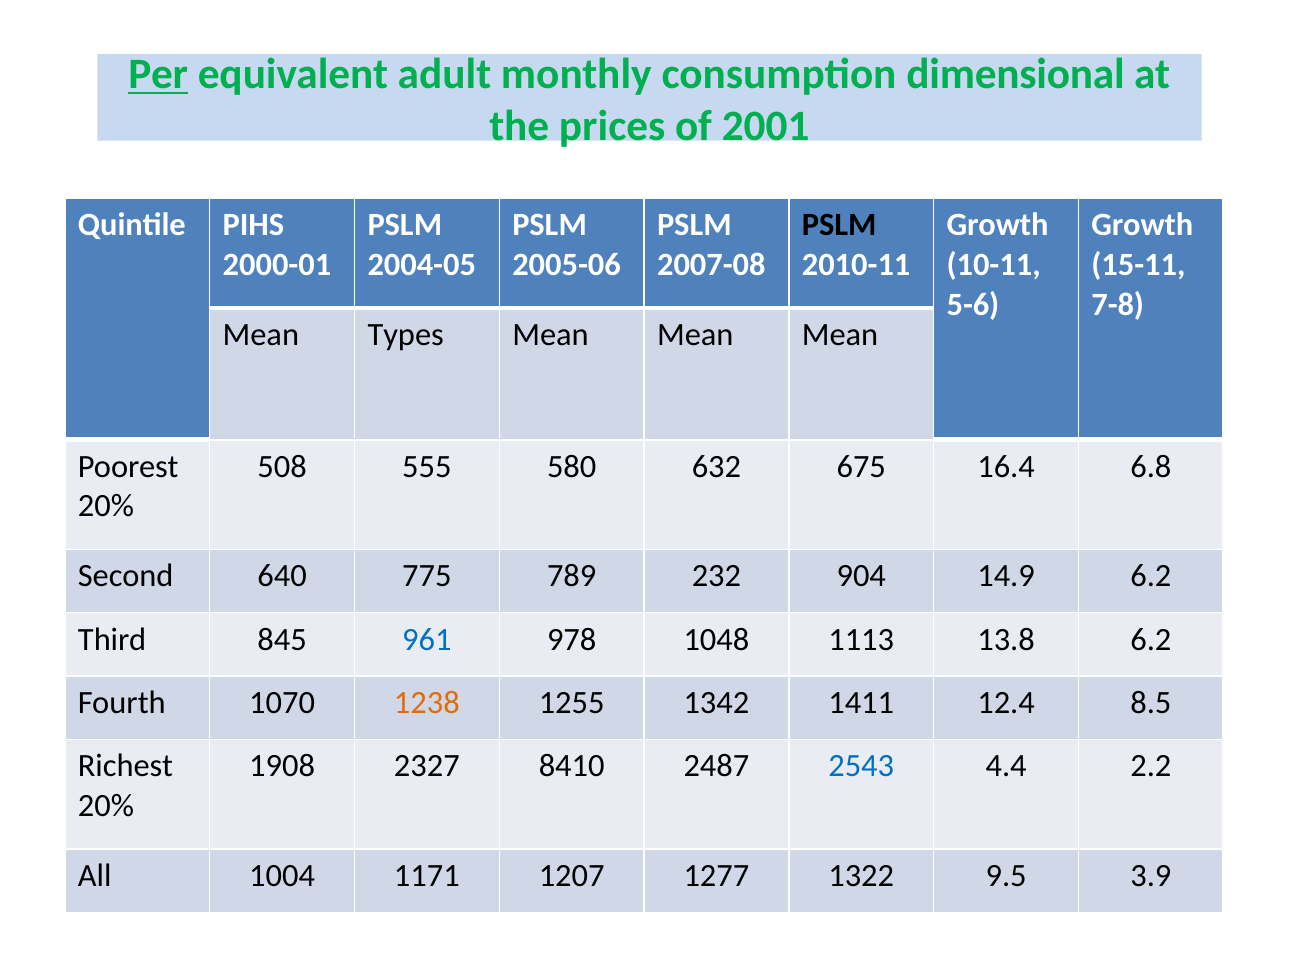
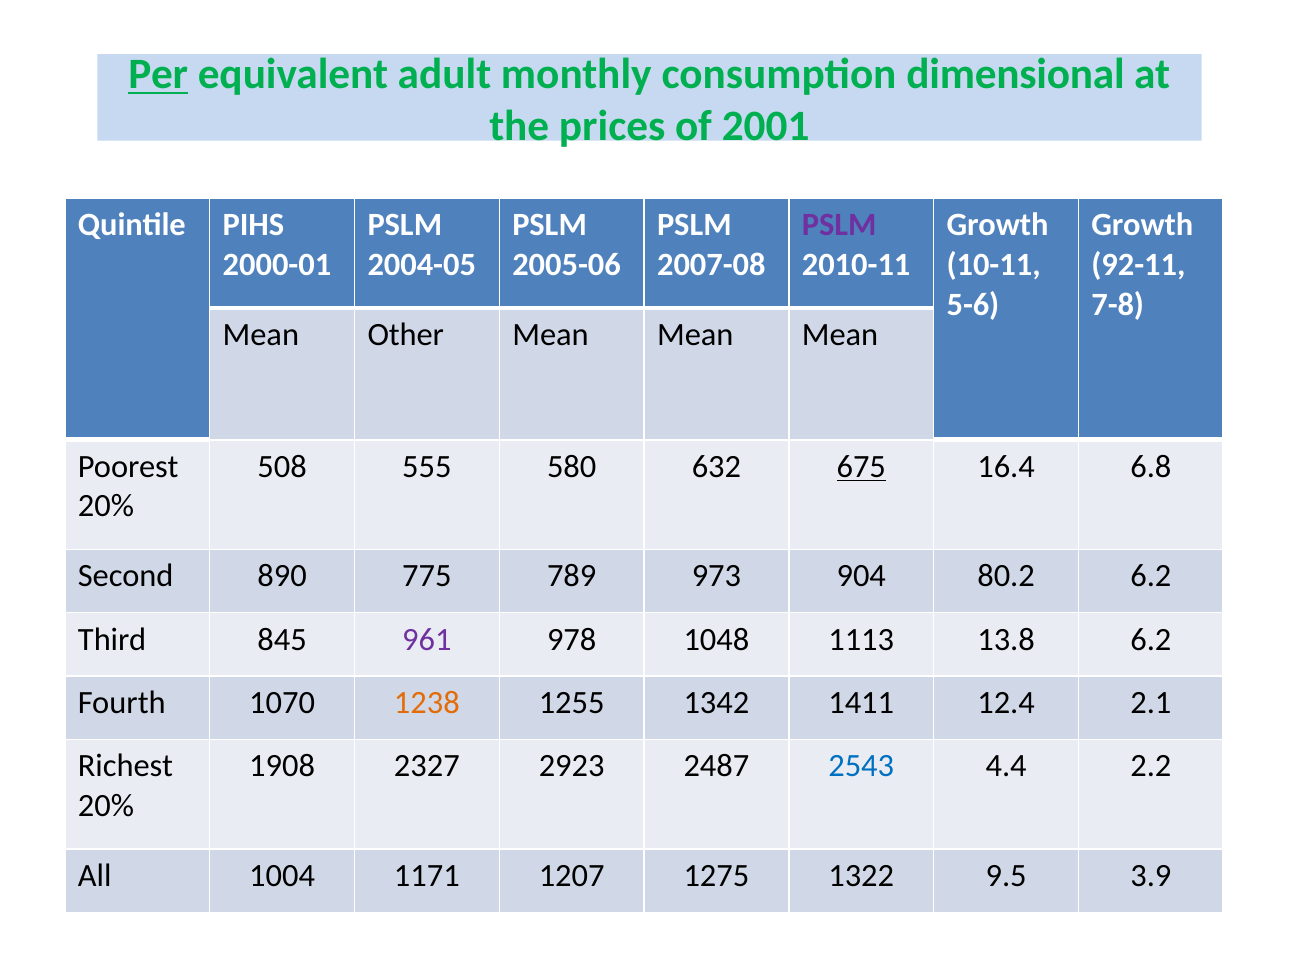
PSLM at (839, 225) colour: black -> purple
15-11: 15-11 -> 92-11
Types: Types -> Other
675 underline: none -> present
640: 640 -> 890
232: 232 -> 973
14.9: 14.9 -> 80.2
961 colour: blue -> purple
8.5: 8.5 -> 2.1
8410: 8410 -> 2923
1277: 1277 -> 1275
